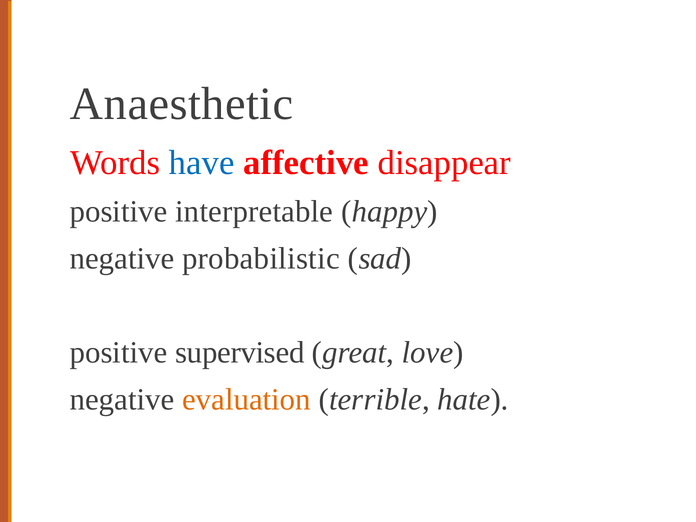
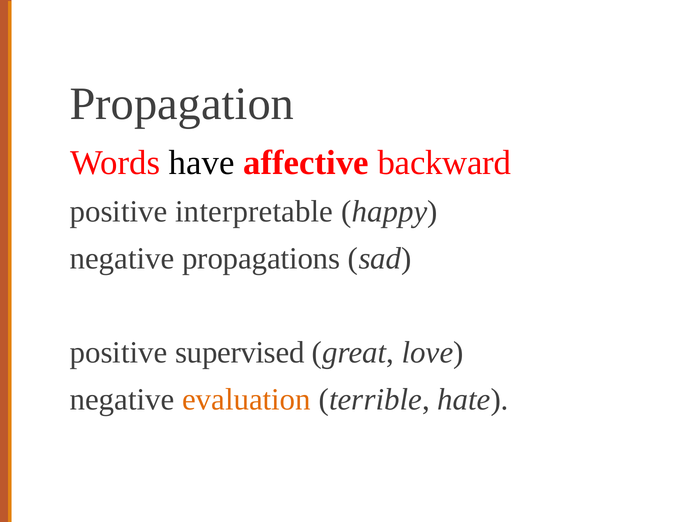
Anaesthetic: Anaesthetic -> Propagation
have colour: blue -> black
disappear: disappear -> backward
probabilistic: probabilistic -> propagations
